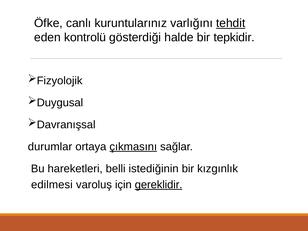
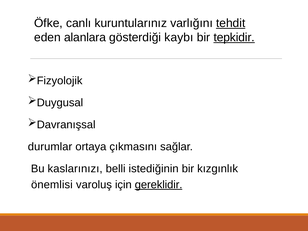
kontrolü: kontrolü -> alanlara
halde: halde -> kaybı
tepkidir underline: none -> present
çıkmasını underline: present -> none
hareketleri: hareketleri -> kaslarınızı
edilmesi: edilmesi -> önemlisi
